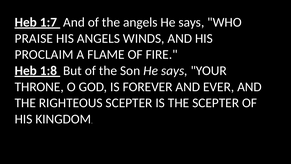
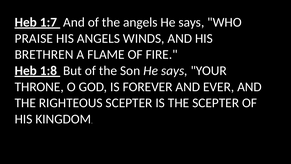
PROCLAIM: PROCLAIM -> BRETHREN
